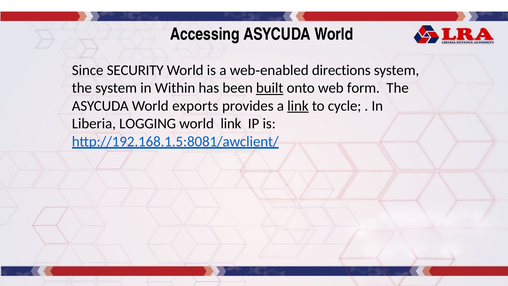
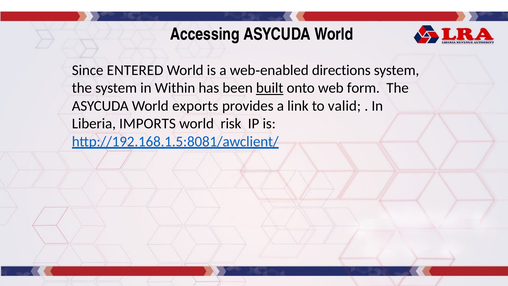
SECURITY: SECURITY -> ENTERED
link at (298, 106) underline: present -> none
cycle: cycle -> valid
LOGGING: LOGGING -> IMPORTS
world link: link -> risk
